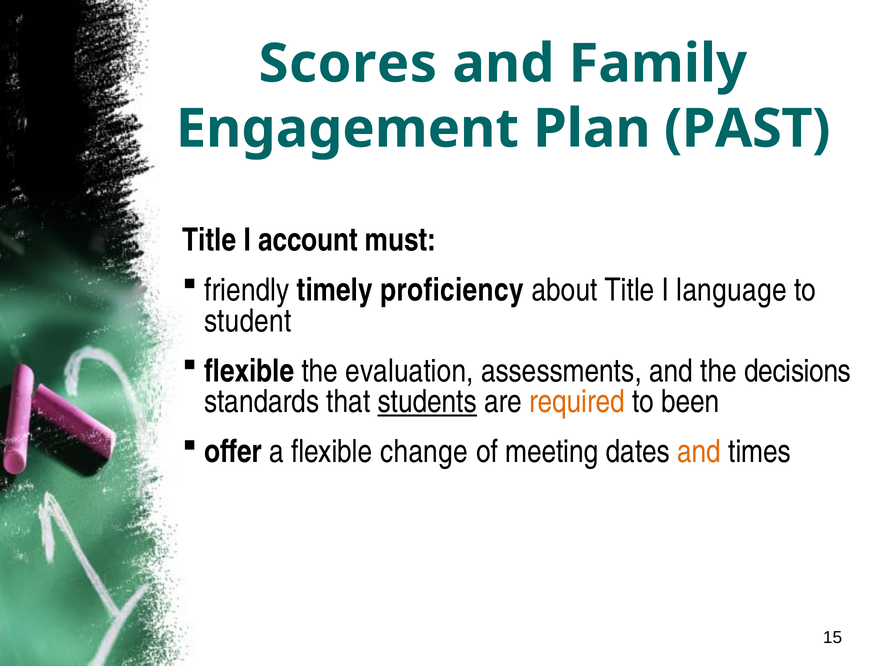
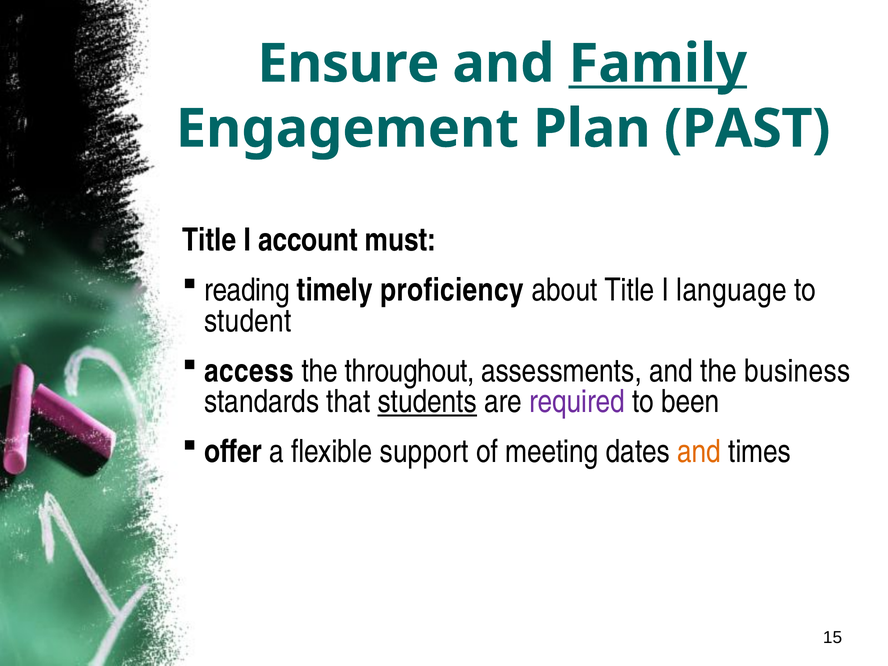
Scores: Scores -> Ensure
Family underline: none -> present
friendly: friendly -> reading
flexible at (249, 371): flexible -> access
evaluation: evaluation -> throughout
decisions: decisions -> business
required colour: orange -> purple
change: change -> support
